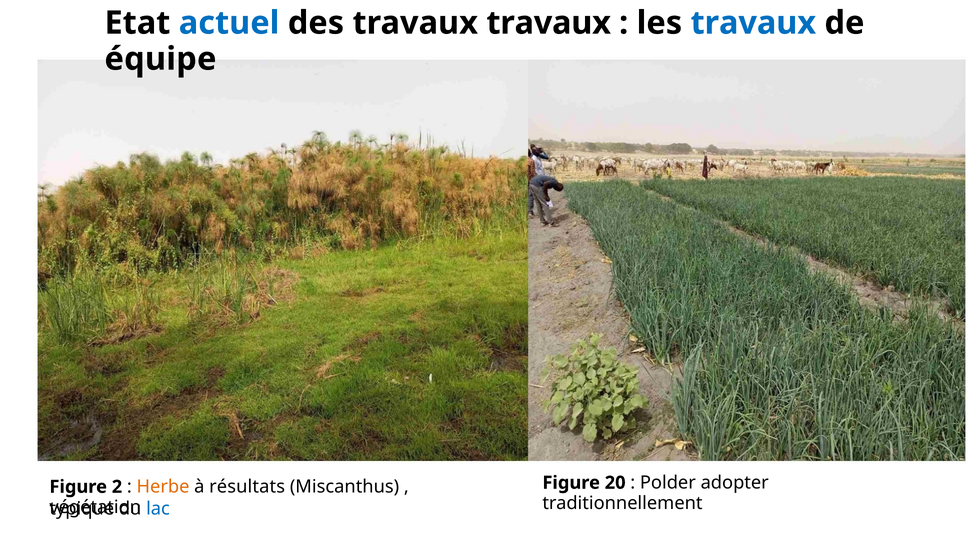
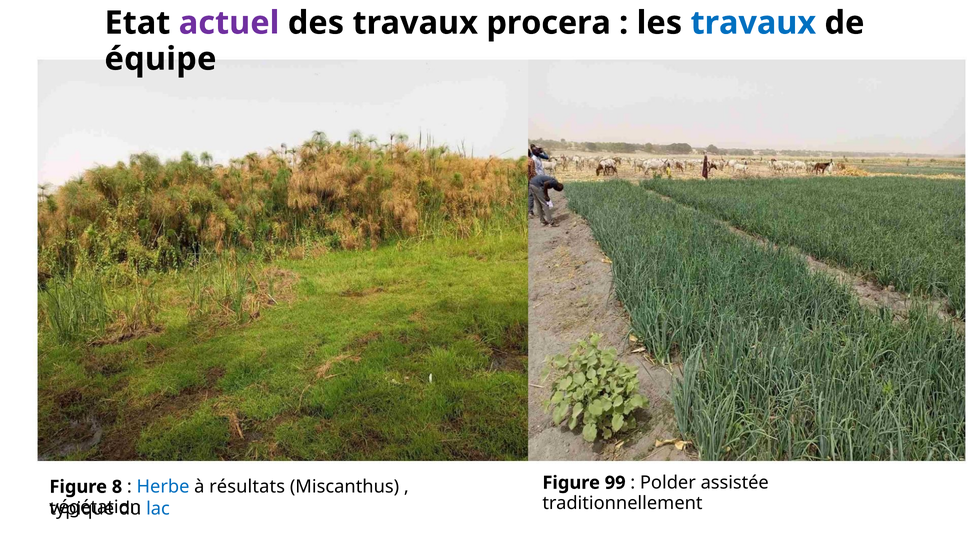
actuel colour: blue -> purple
travaux travaux: travaux -> procera
20: 20 -> 99
adopter: adopter -> assistée
2: 2 -> 8
Herbe colour: orange -> blue
